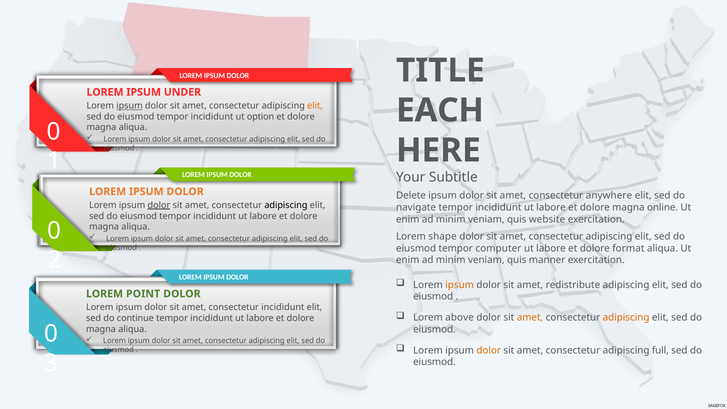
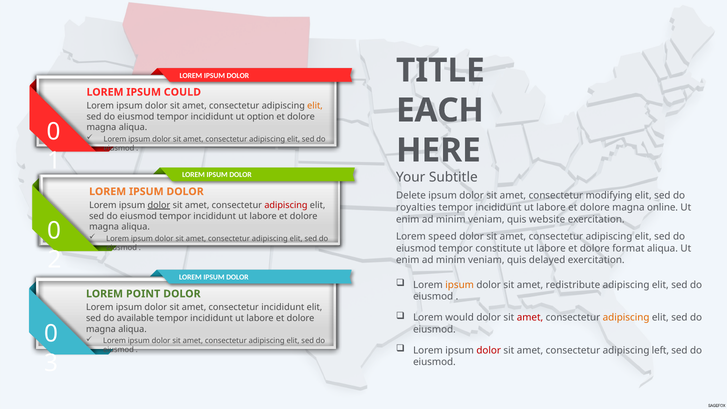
UNDER: UNDER -> COULD
ipsum at (130, 106) underline: present -> none
anywhere: anywhere -> modifying
adipiscing at (286, 205) colour: black -> red
navigate: navigate -> royalties
shape: shape -> speed
computer: computer -> constitute
manner: manner -> delayed
above: above -> would
amet at (530, 317) colour: orange -> red
continue: continue -> available
dolor at (489, 350) colour: orange -> red
full: full -> left
